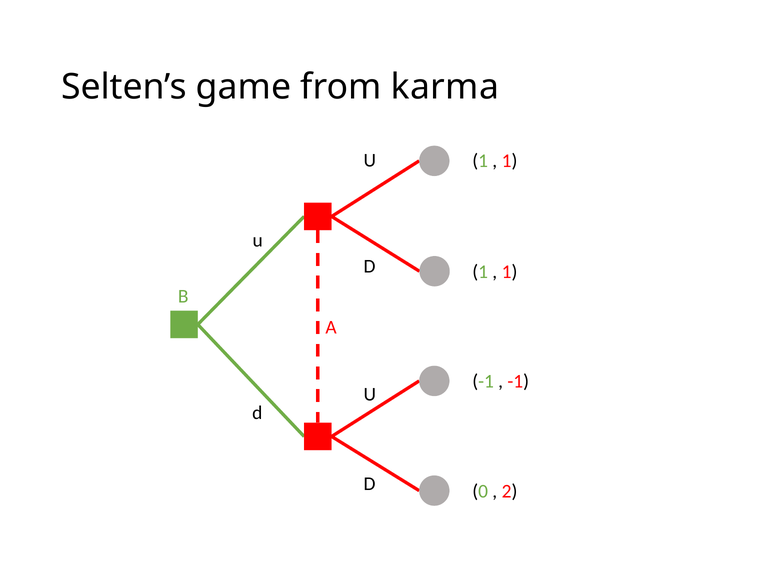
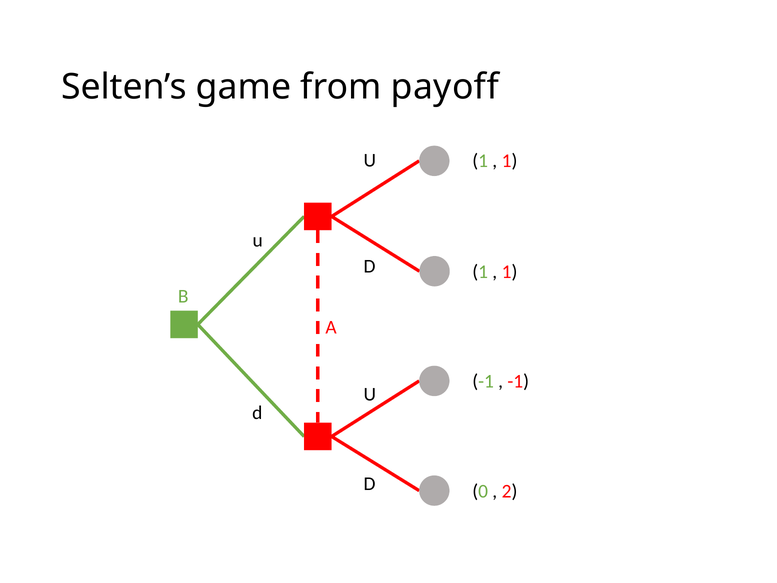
karma: karma -> payoff
